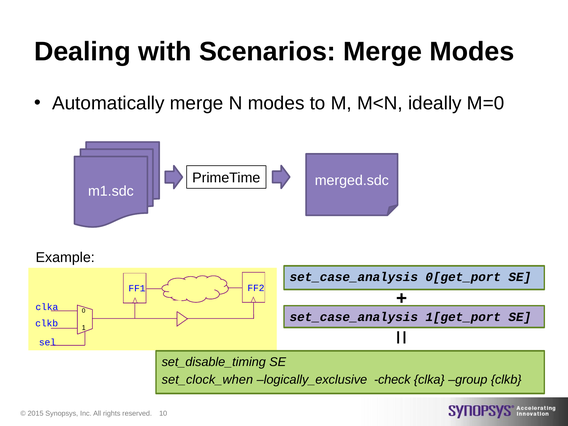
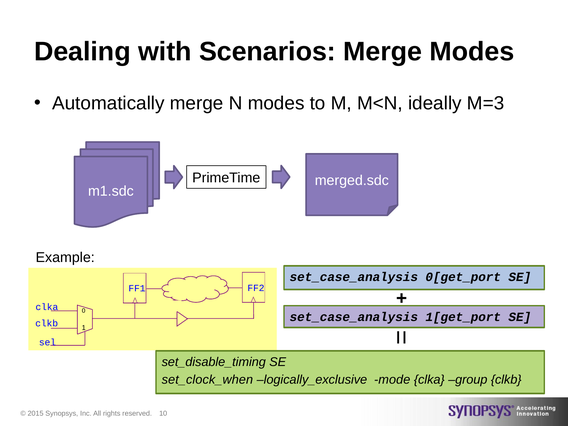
M=0: M=0 -> M=3
check: check -> mode
